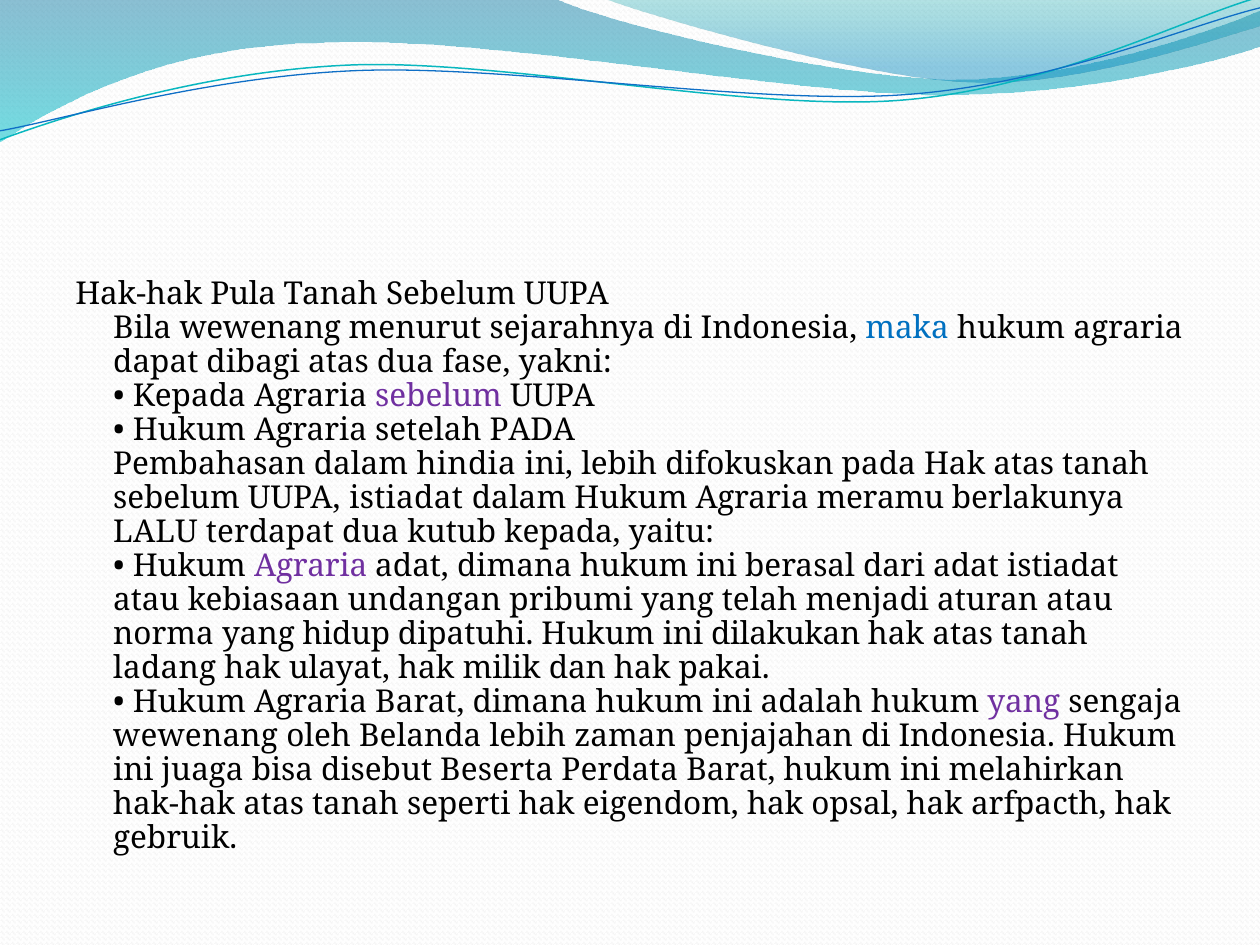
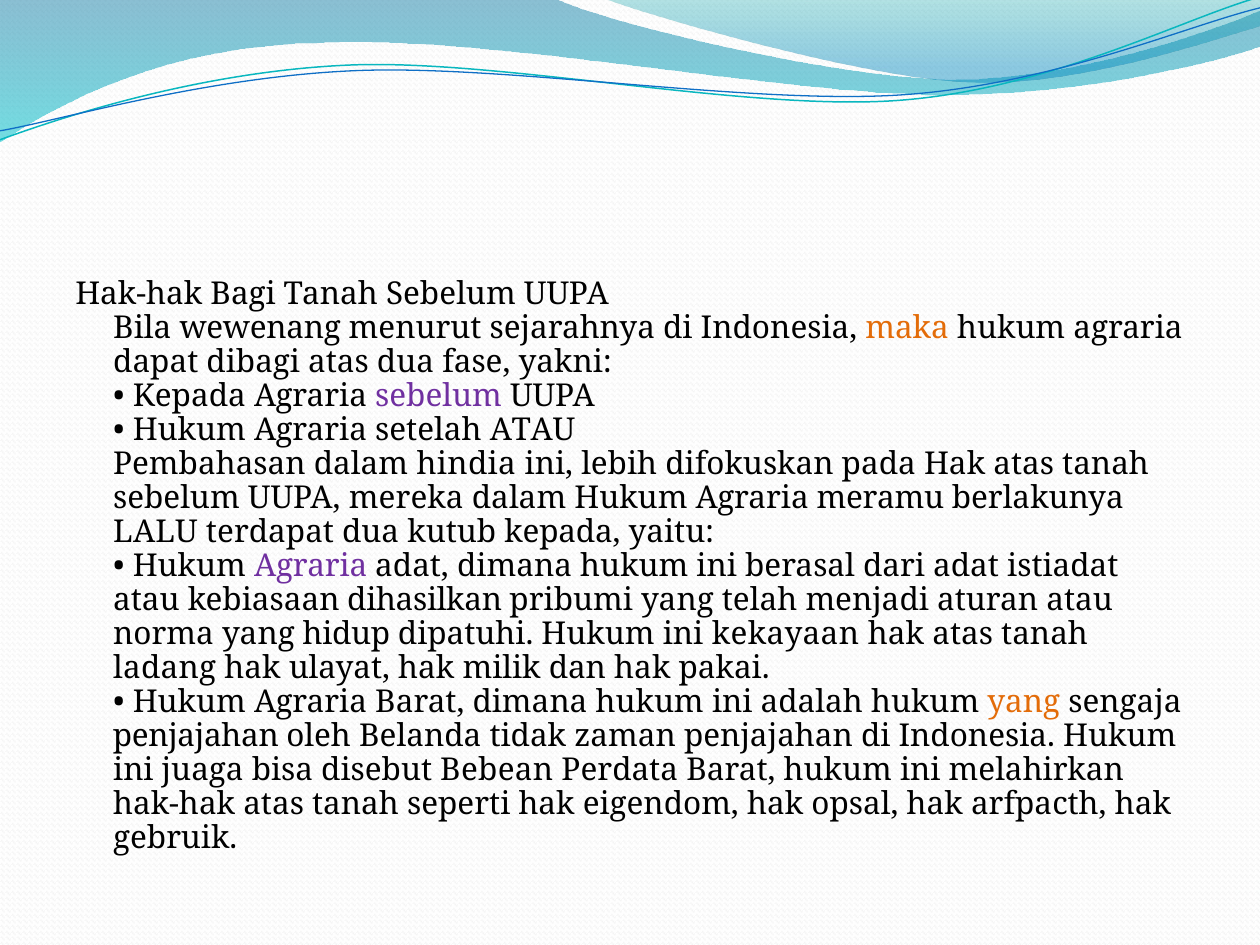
Pula: Pula -> Bagi
maka colour: blue -> orange
setelah PADA: PADA -> ATAU
UUPA istiadat: istiadat -> mereka
undangan: undangan -> dihasilkan
dilakukan: dilakukan -> kekayaan
yang at (1024, 702) colour: purple -> orange
wewenang at (196, 736): wewenang -> penjajahan
Belanda lebih: lebih -> tidak
Beserta: Beserta -> Bebean
